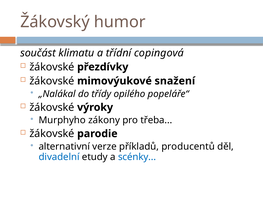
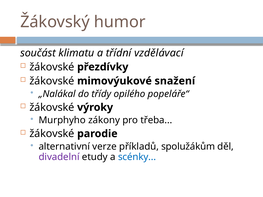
copingová: copingová -> vzdělávací
producentů: producentů -> spolužákům
divadelní colour: blue -> purple
